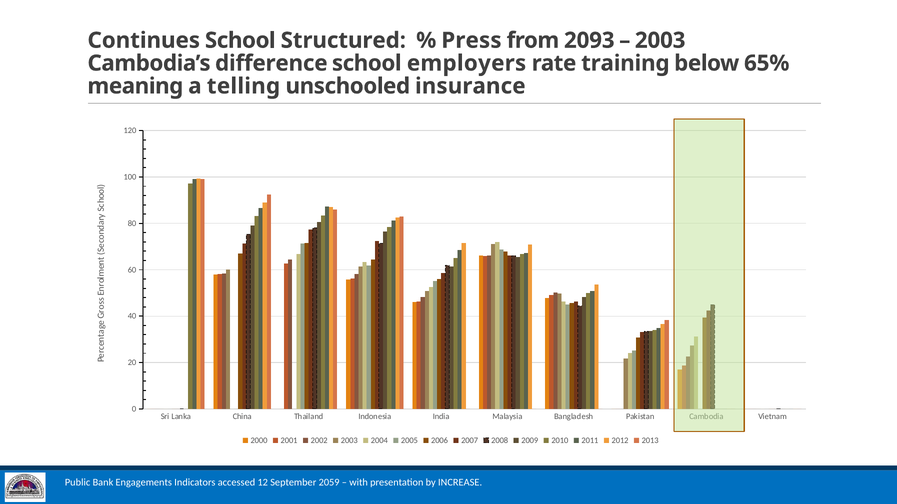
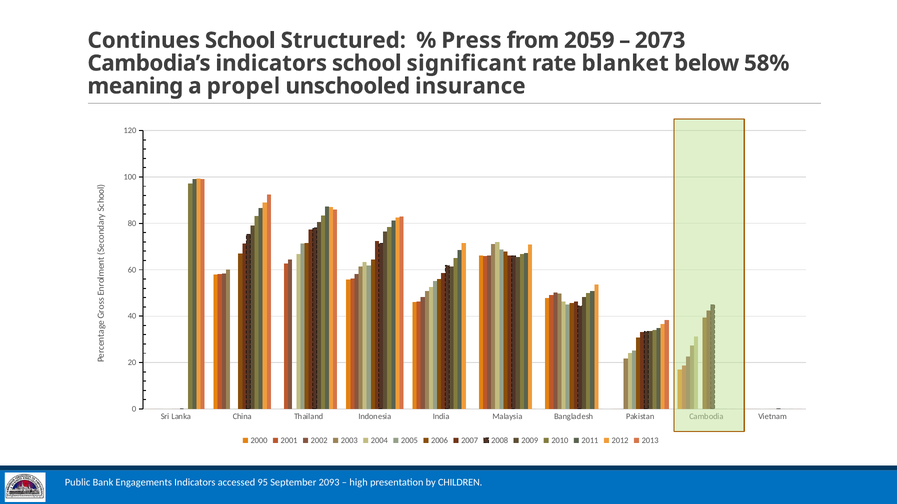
2093: 2093 -> 2059
2003 at (660, 40): 2003 -> 2073
Cambodia’s difference: difference -> indicators
employers: employers -> significant
training: training -> blanket
65%: 65% -> 58%
telling: telling -> propel
12: 12 -> 95
2059: 2059 -> 2093
with: with -> high
INCREASE: INCREASE -> CHILDREN
